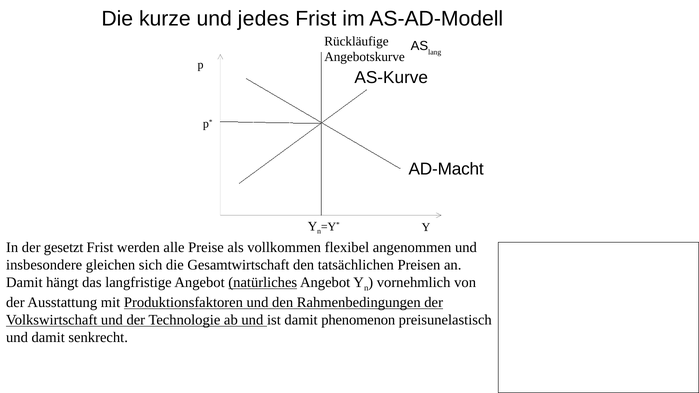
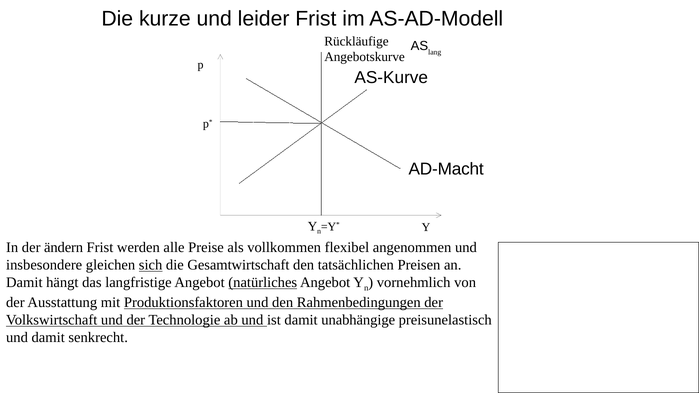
jedes: jedes -> leider
gesetzt: gesetzt -> ändern
sich underline: none -> present
phenomenon: phenomenon -> unabhängige
